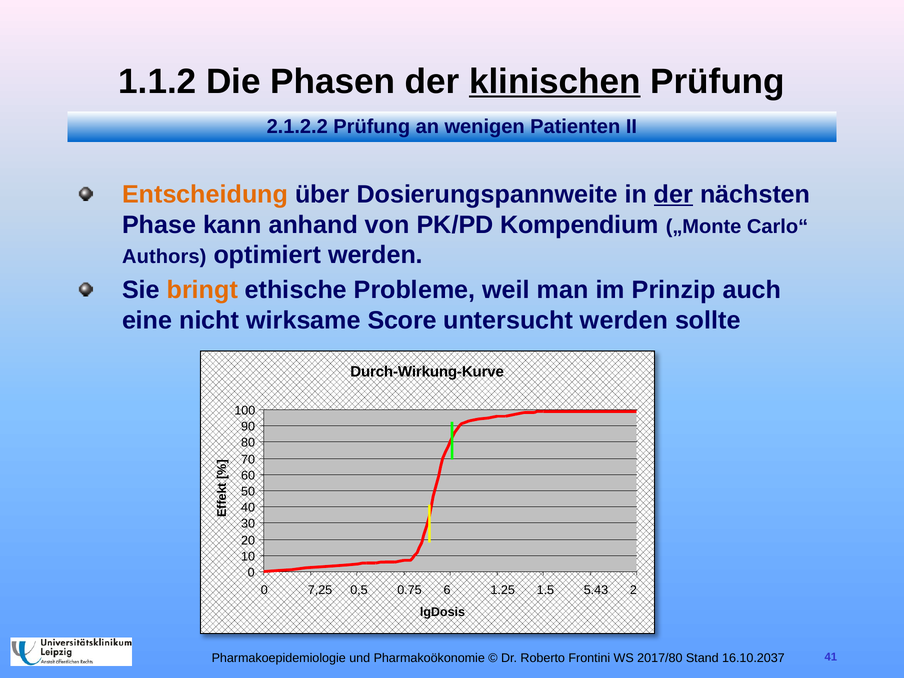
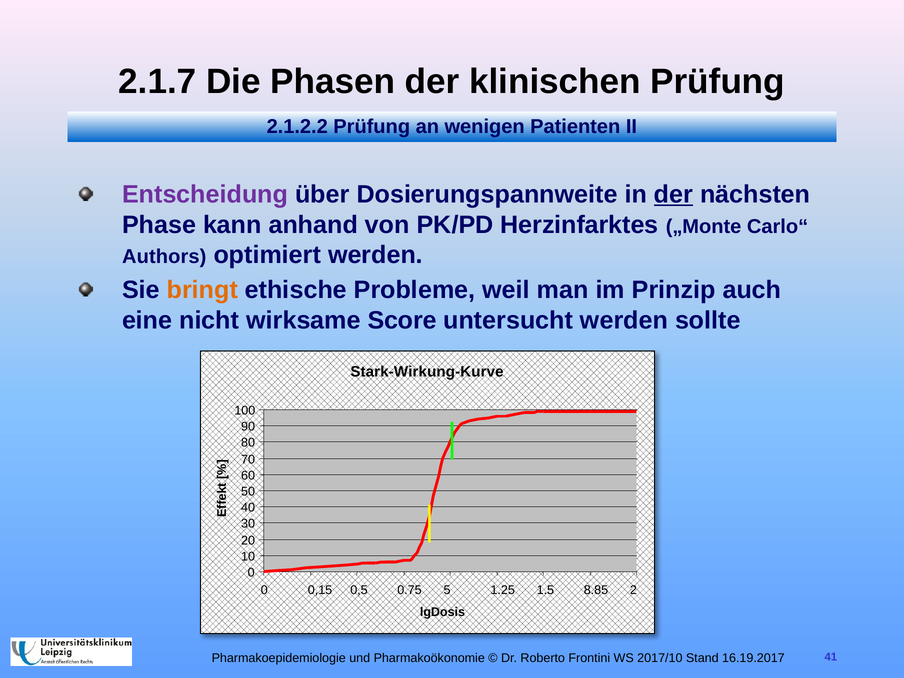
1.1.2: 1.1.2 -> 2.1.7
klinischen underline: present -> none
Entscheidung colour: orange -> purple
Kompendium: Kompendium -> Herzinfarktes
Durch-Wirkung-Kurve: Durch-Wirkung-Kurve -> Stark-Wirkung-Kurve
7,25: 7,25 -> 0,15
6: 6 -> 5
5.43: 5.43 -> 8.85
2017/80: 2017/80 -> 2017/10
16.10.2037: 16.10.2037 -> 16.19.2017
